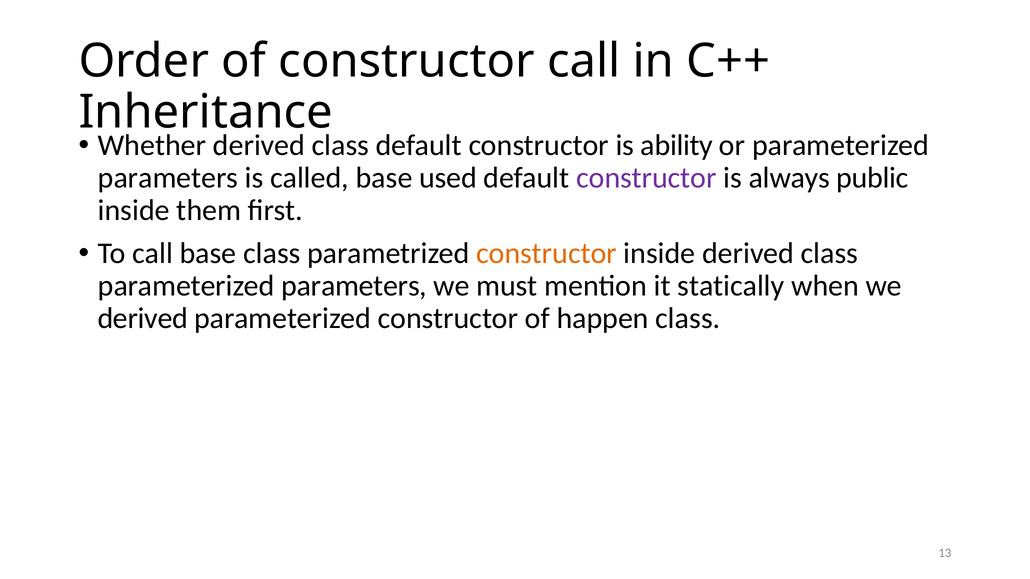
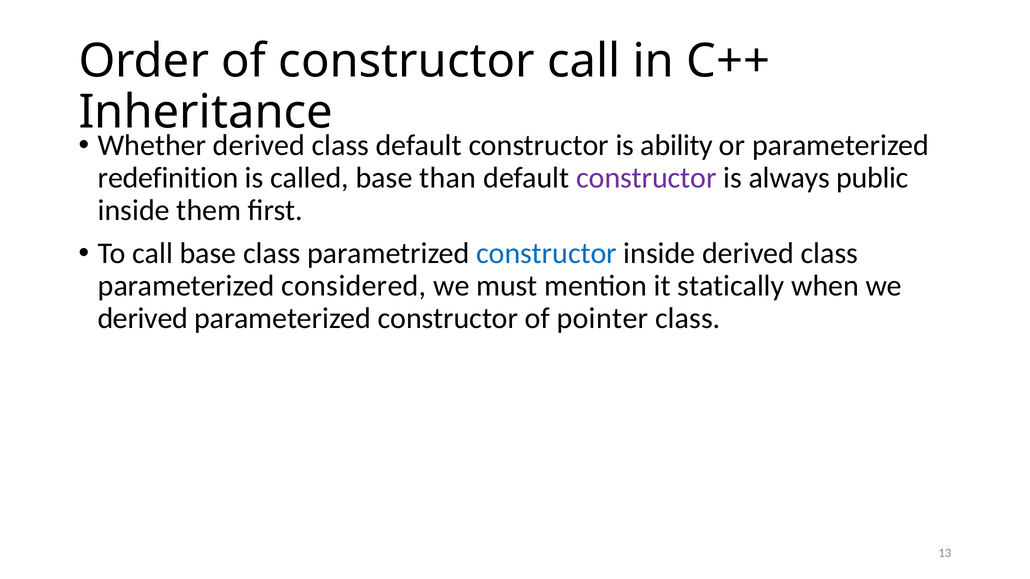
parameters at (168, 178): parameters -> redefinition
used: used -> than
constructor at (547, 254) colour: orange -> blue
parameters at (354, 286): parameters -> considered
happen: happen -> pointer
